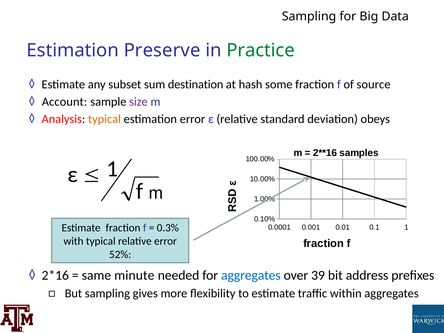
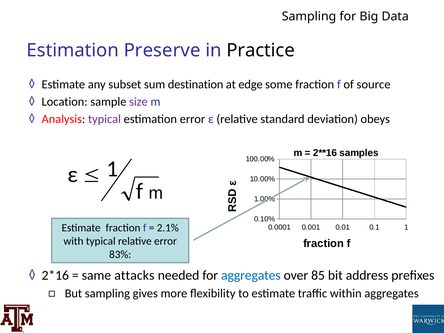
Practice colour: green -> black
hash: hash -> edge
Account: Account -> Location
typical at (105, 119) colour: orange -> purple
0.3%: 0.3% -> 2.1%
52%: 52% -> 83%
minute: minute -> attacks
39: 39 -> 85
